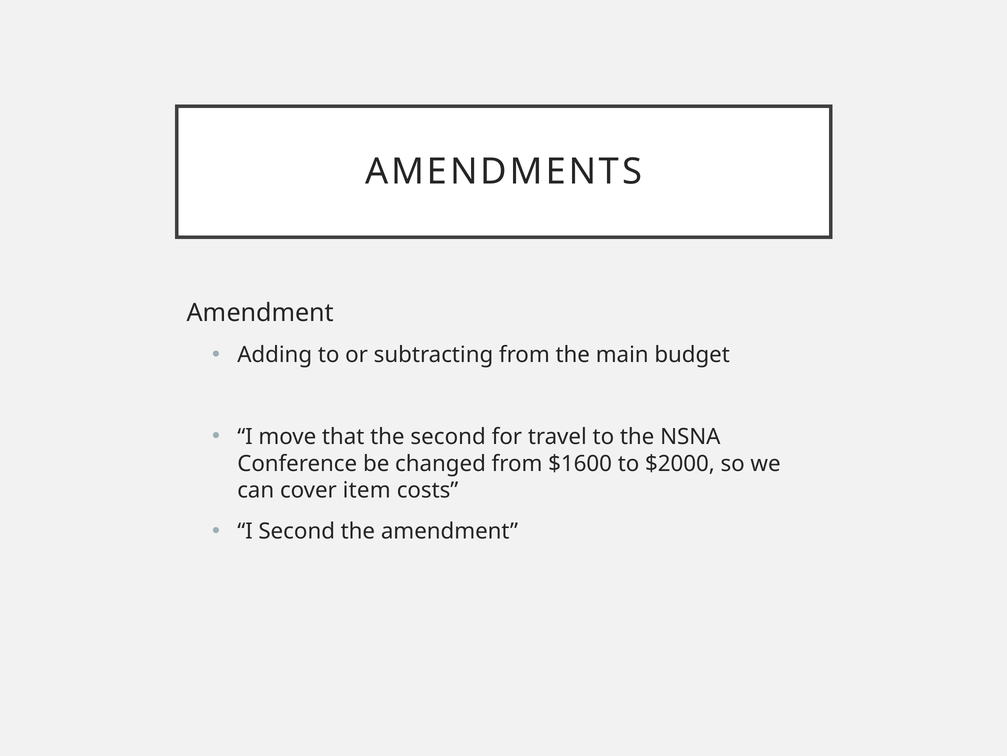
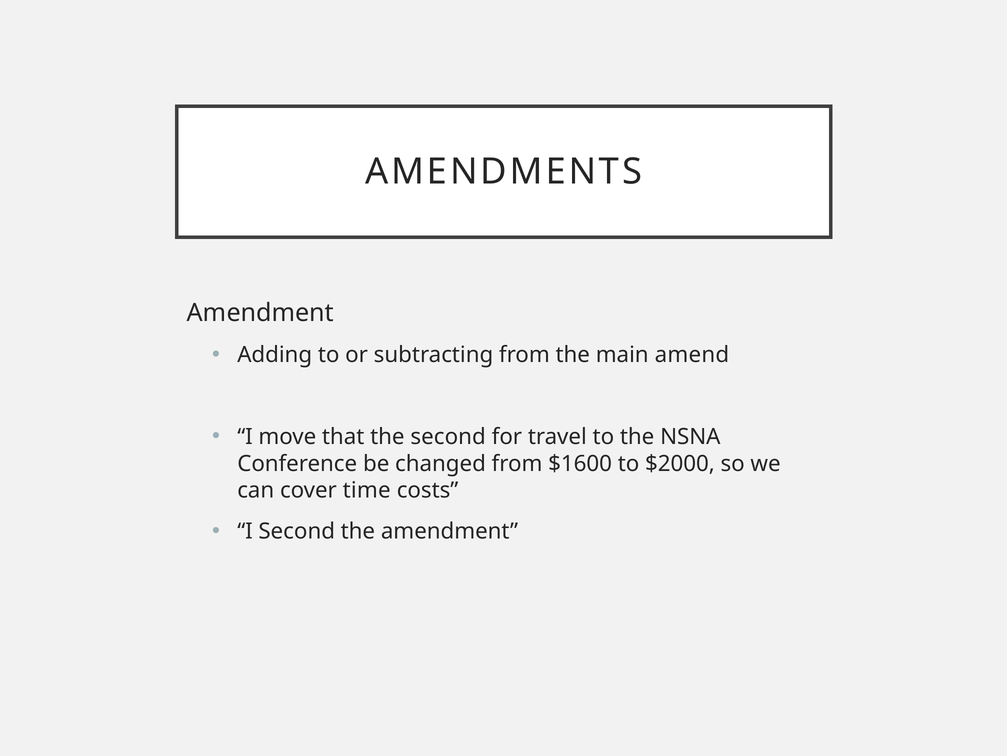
budget: budget -> amend
item: item -> time
